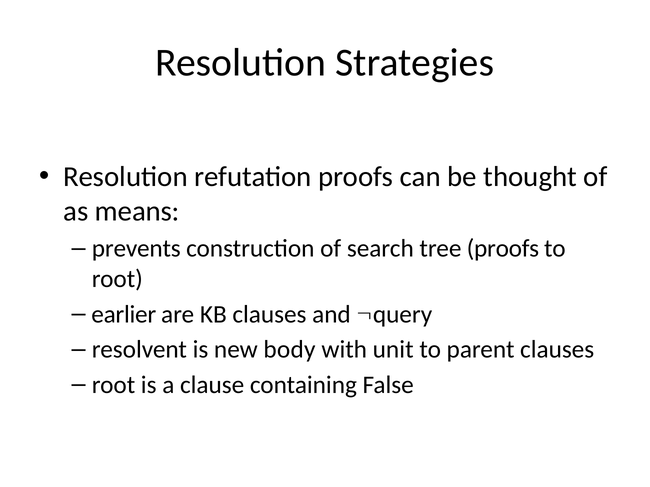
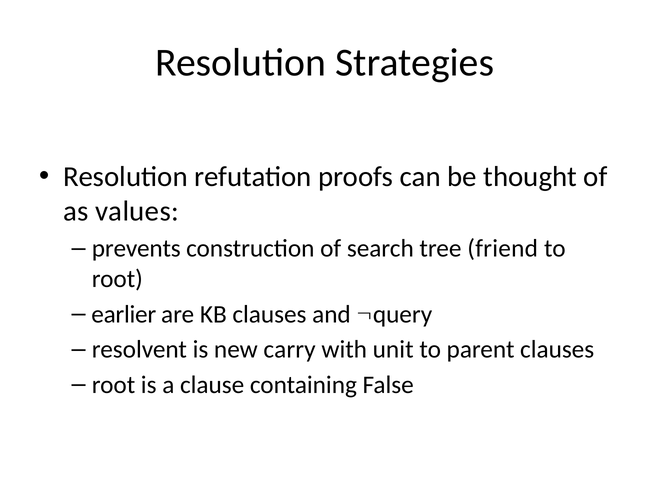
means: means -> values
tree proofs: proofs -> friend
body: body -> carry
